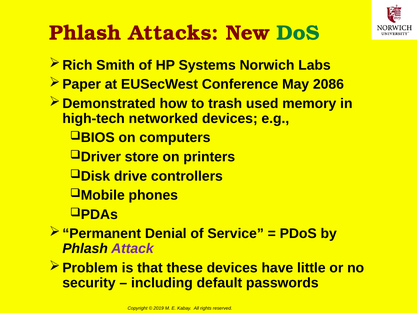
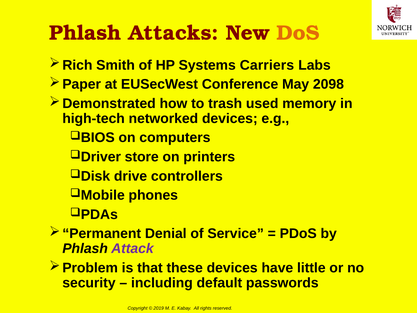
DoS colour: green -> orange
Norwich: Norwich -> Carriers
2086: 2086 -> 2098
